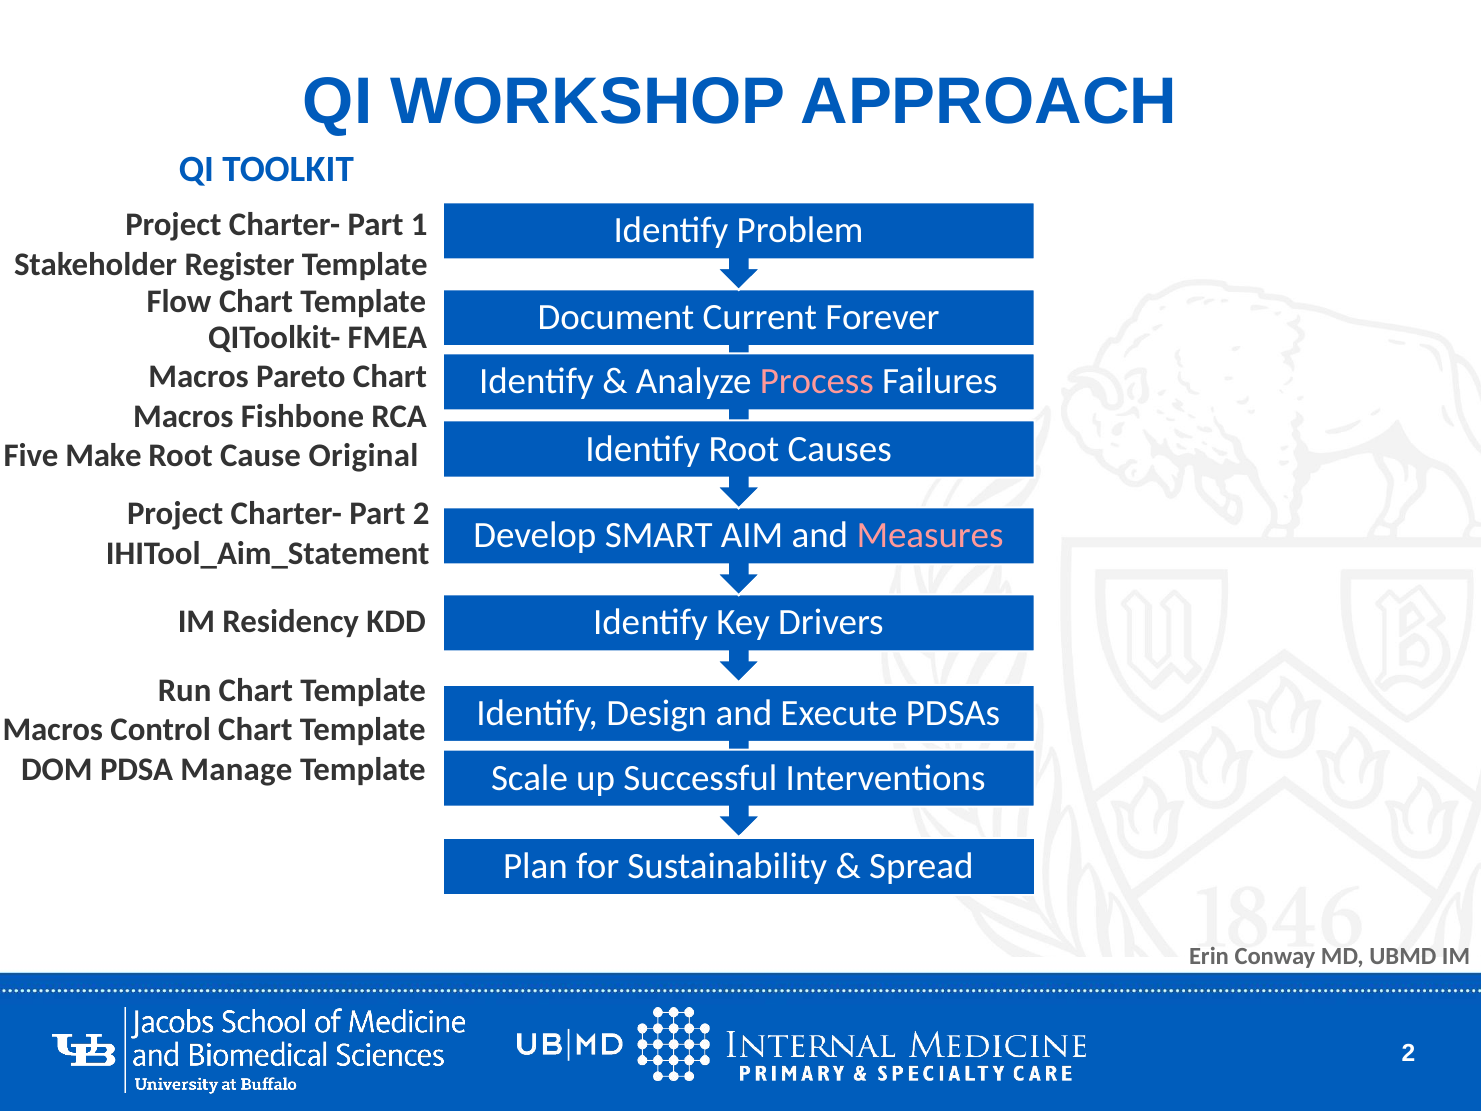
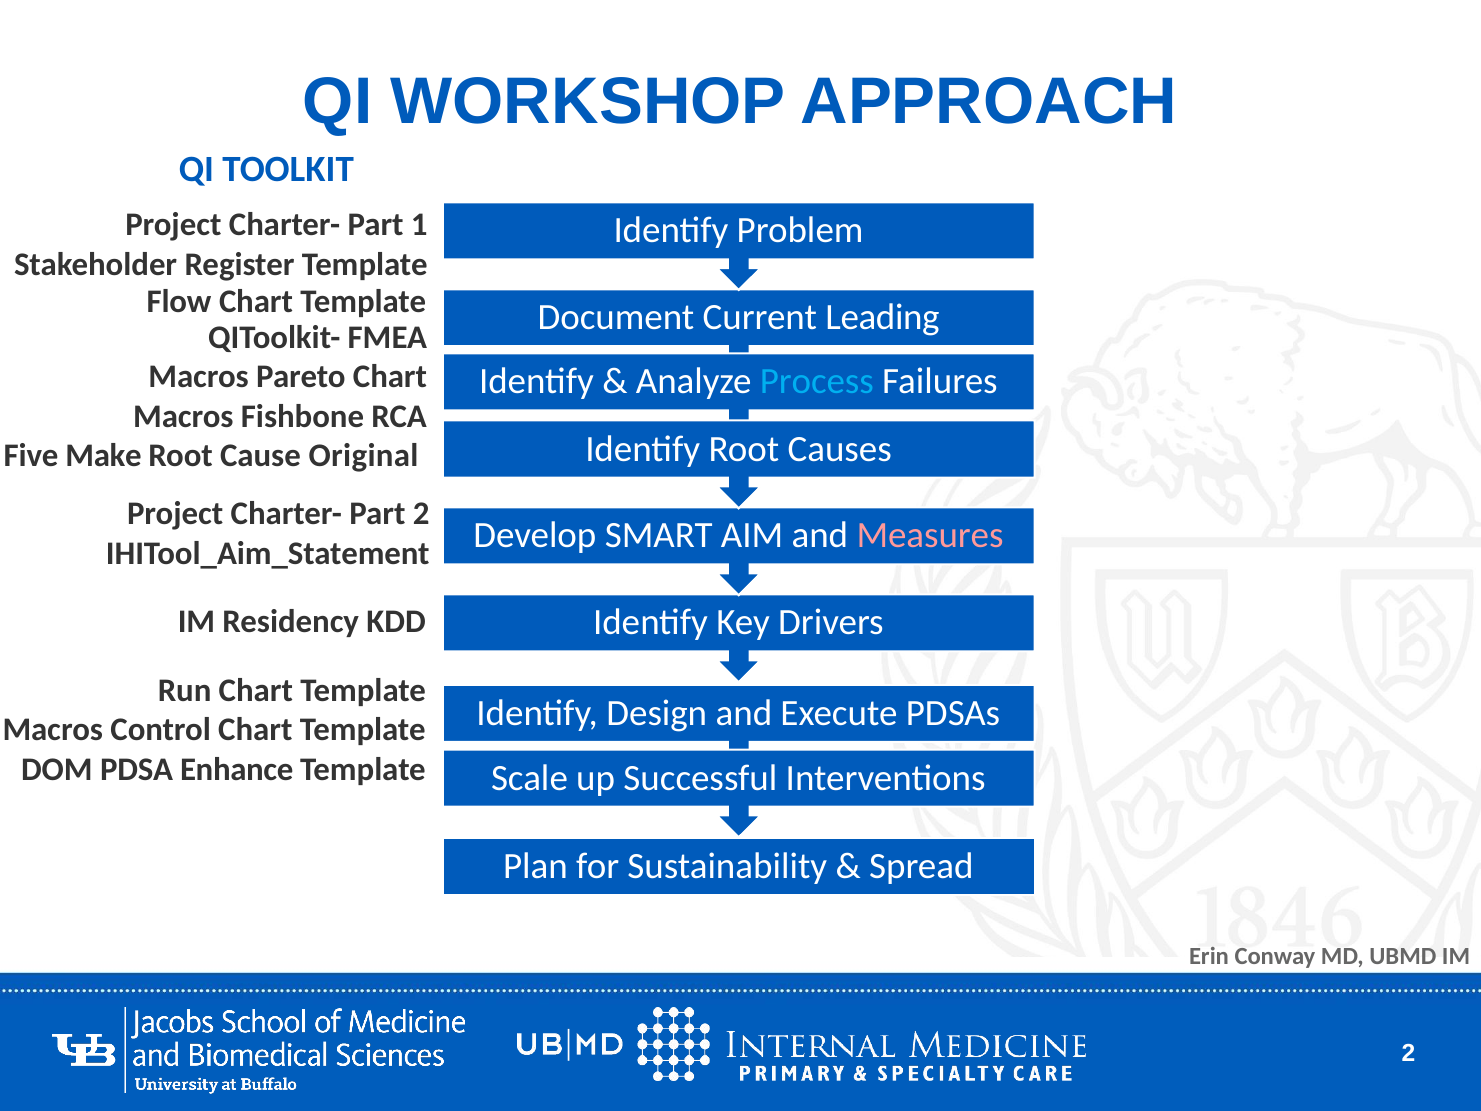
Forever: Forever -> Leading
Process colour: pink -> light blue
Manage: Manage -> Enhance
